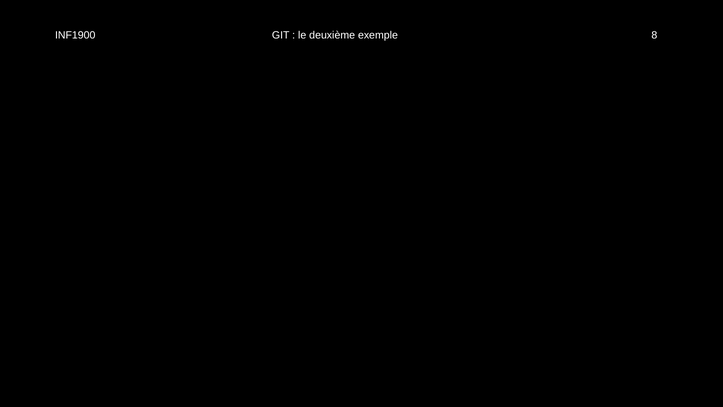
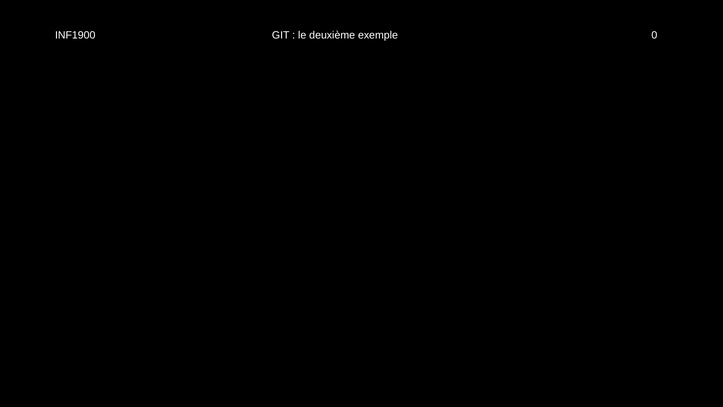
8: 8 -> 0
